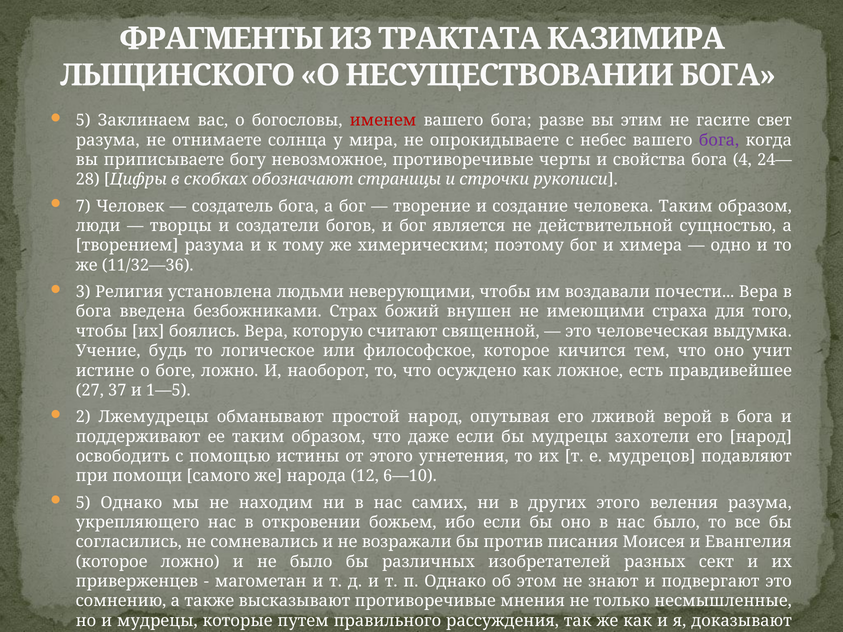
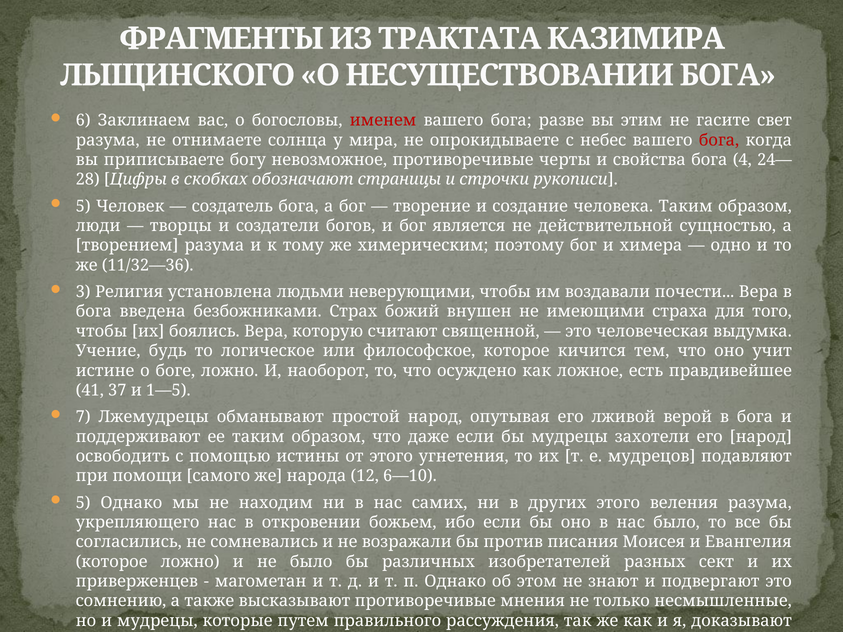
5 at (83, 121): 5 -> 6
бога at (719, 140) colour: purple -> red
7 at (83, 206): 7 -> 5
27: 27 -> 41
2: 2 -> 7
